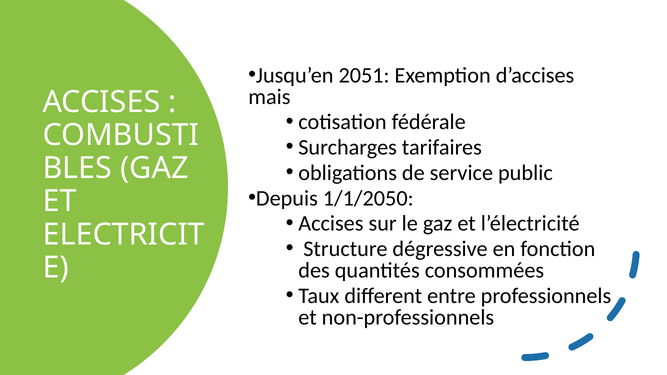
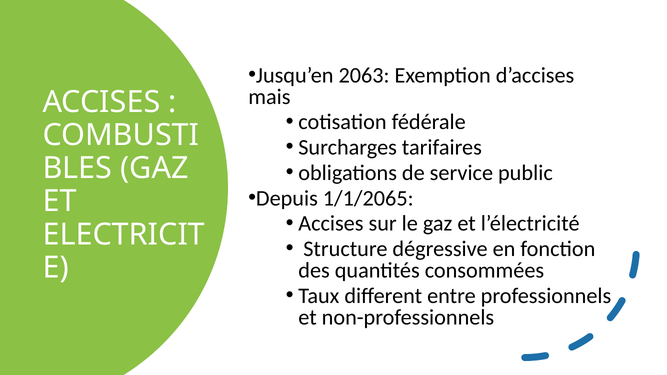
2051: 2051 -> 2063
1/1/2050: 1/1/2050 -> 1/1/2065
